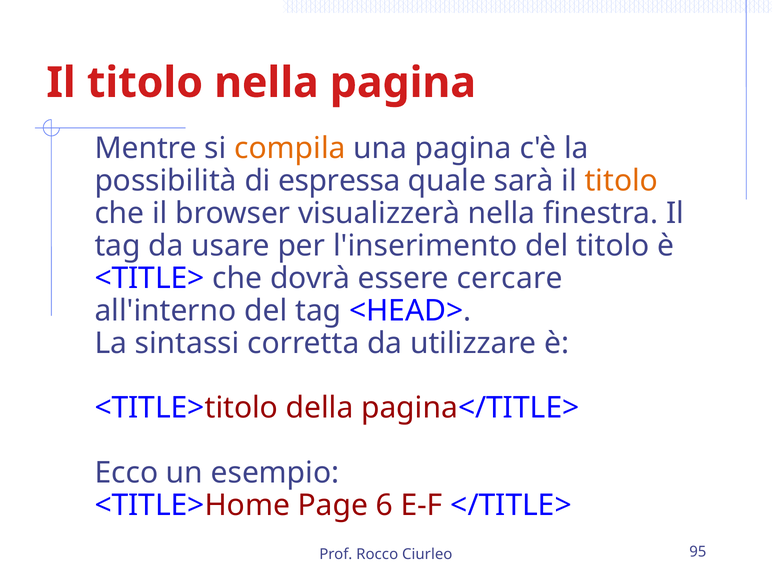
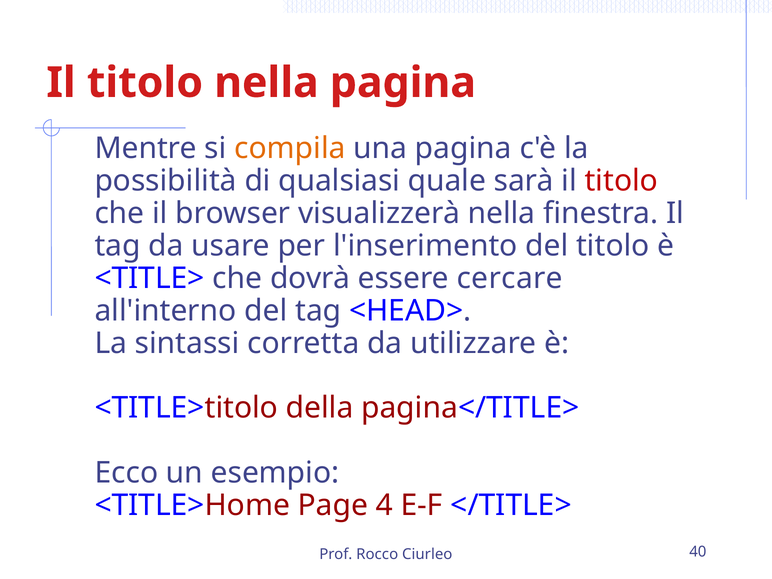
espressa: espressa -> qualsiasi
titolo at (621, 181) colour: orange -> red
6: 6 -> 4
95: 95 -> 40
